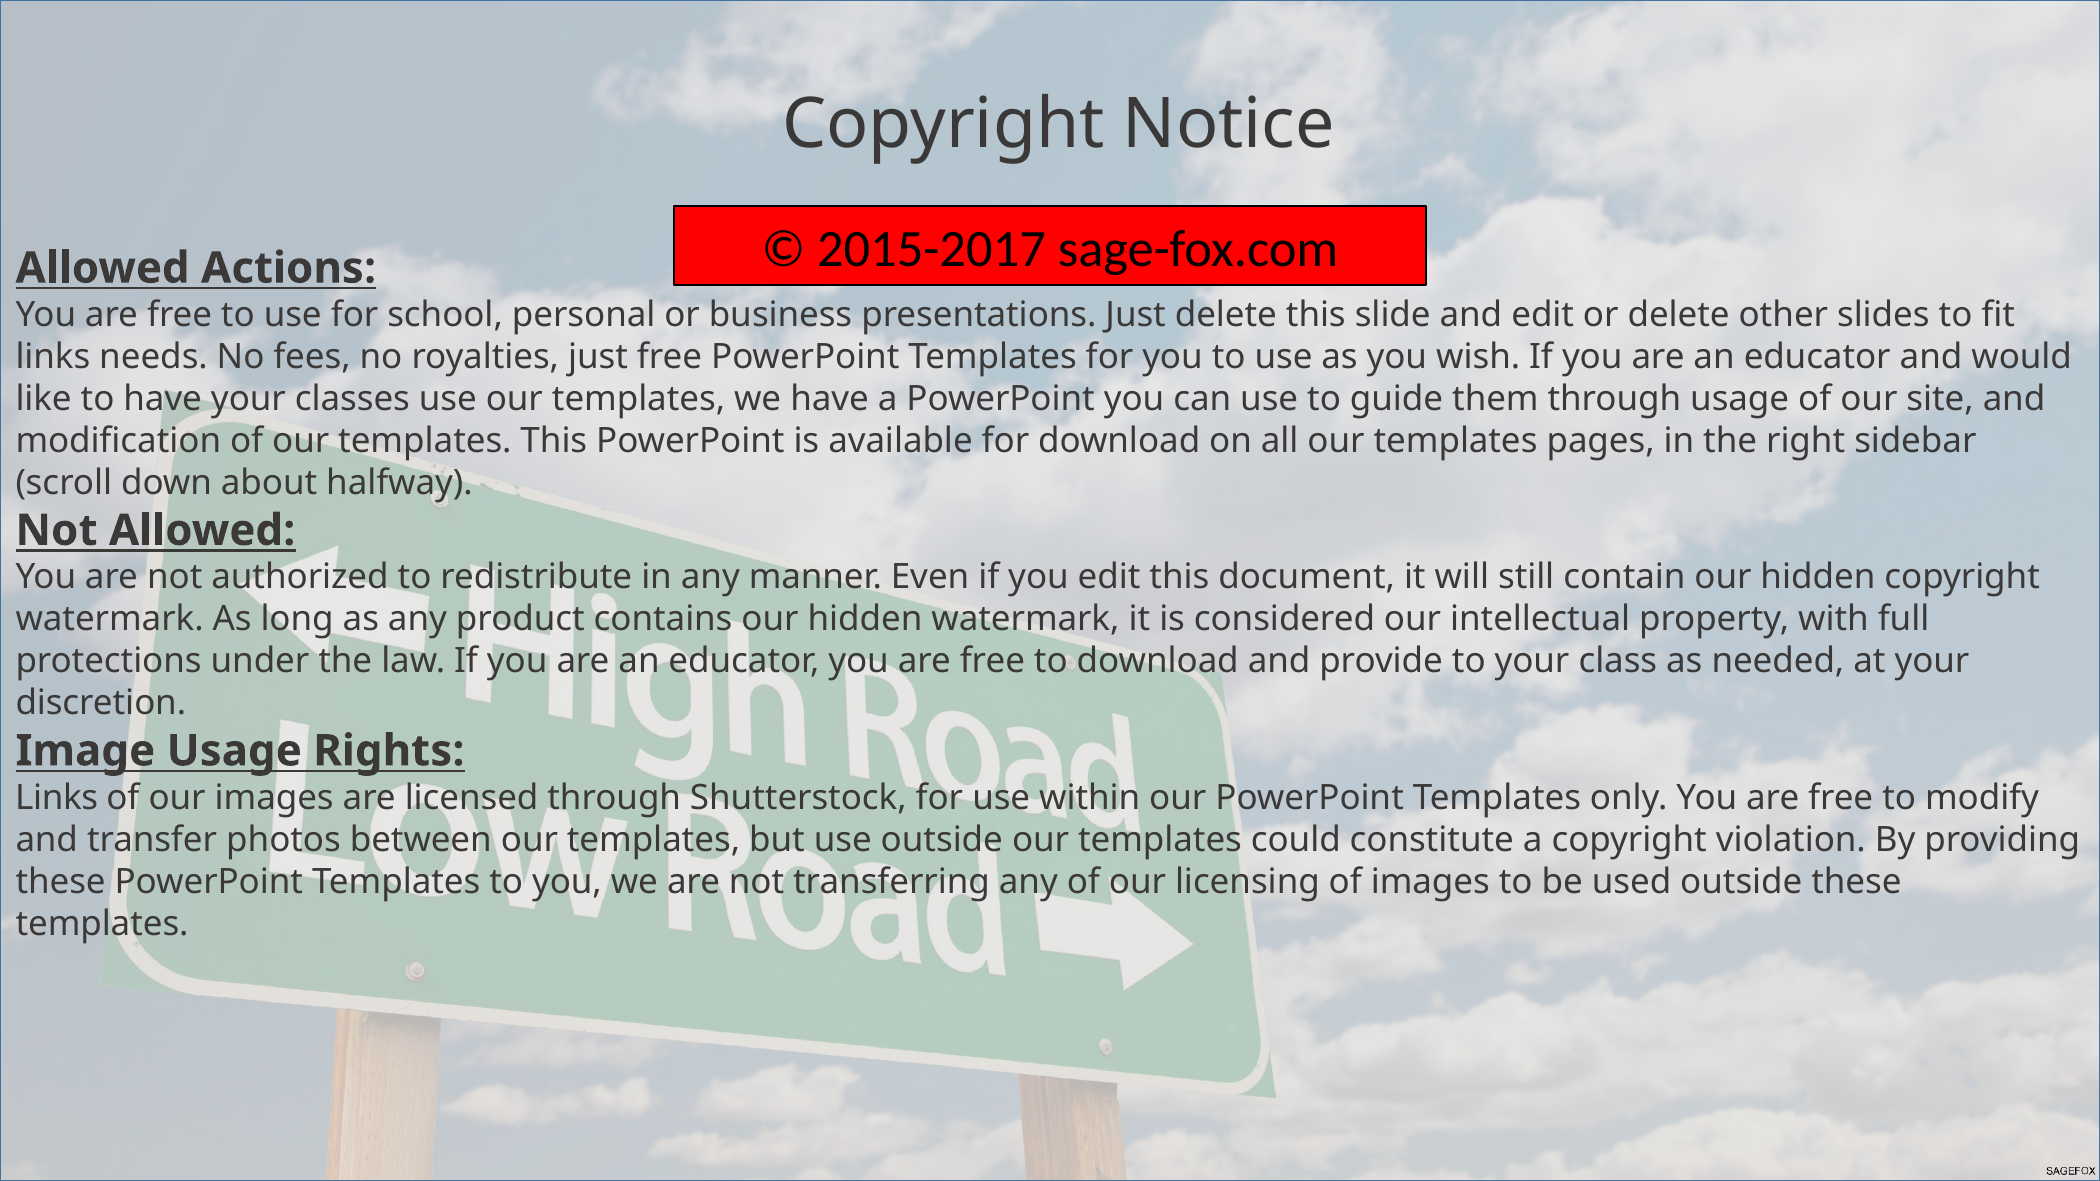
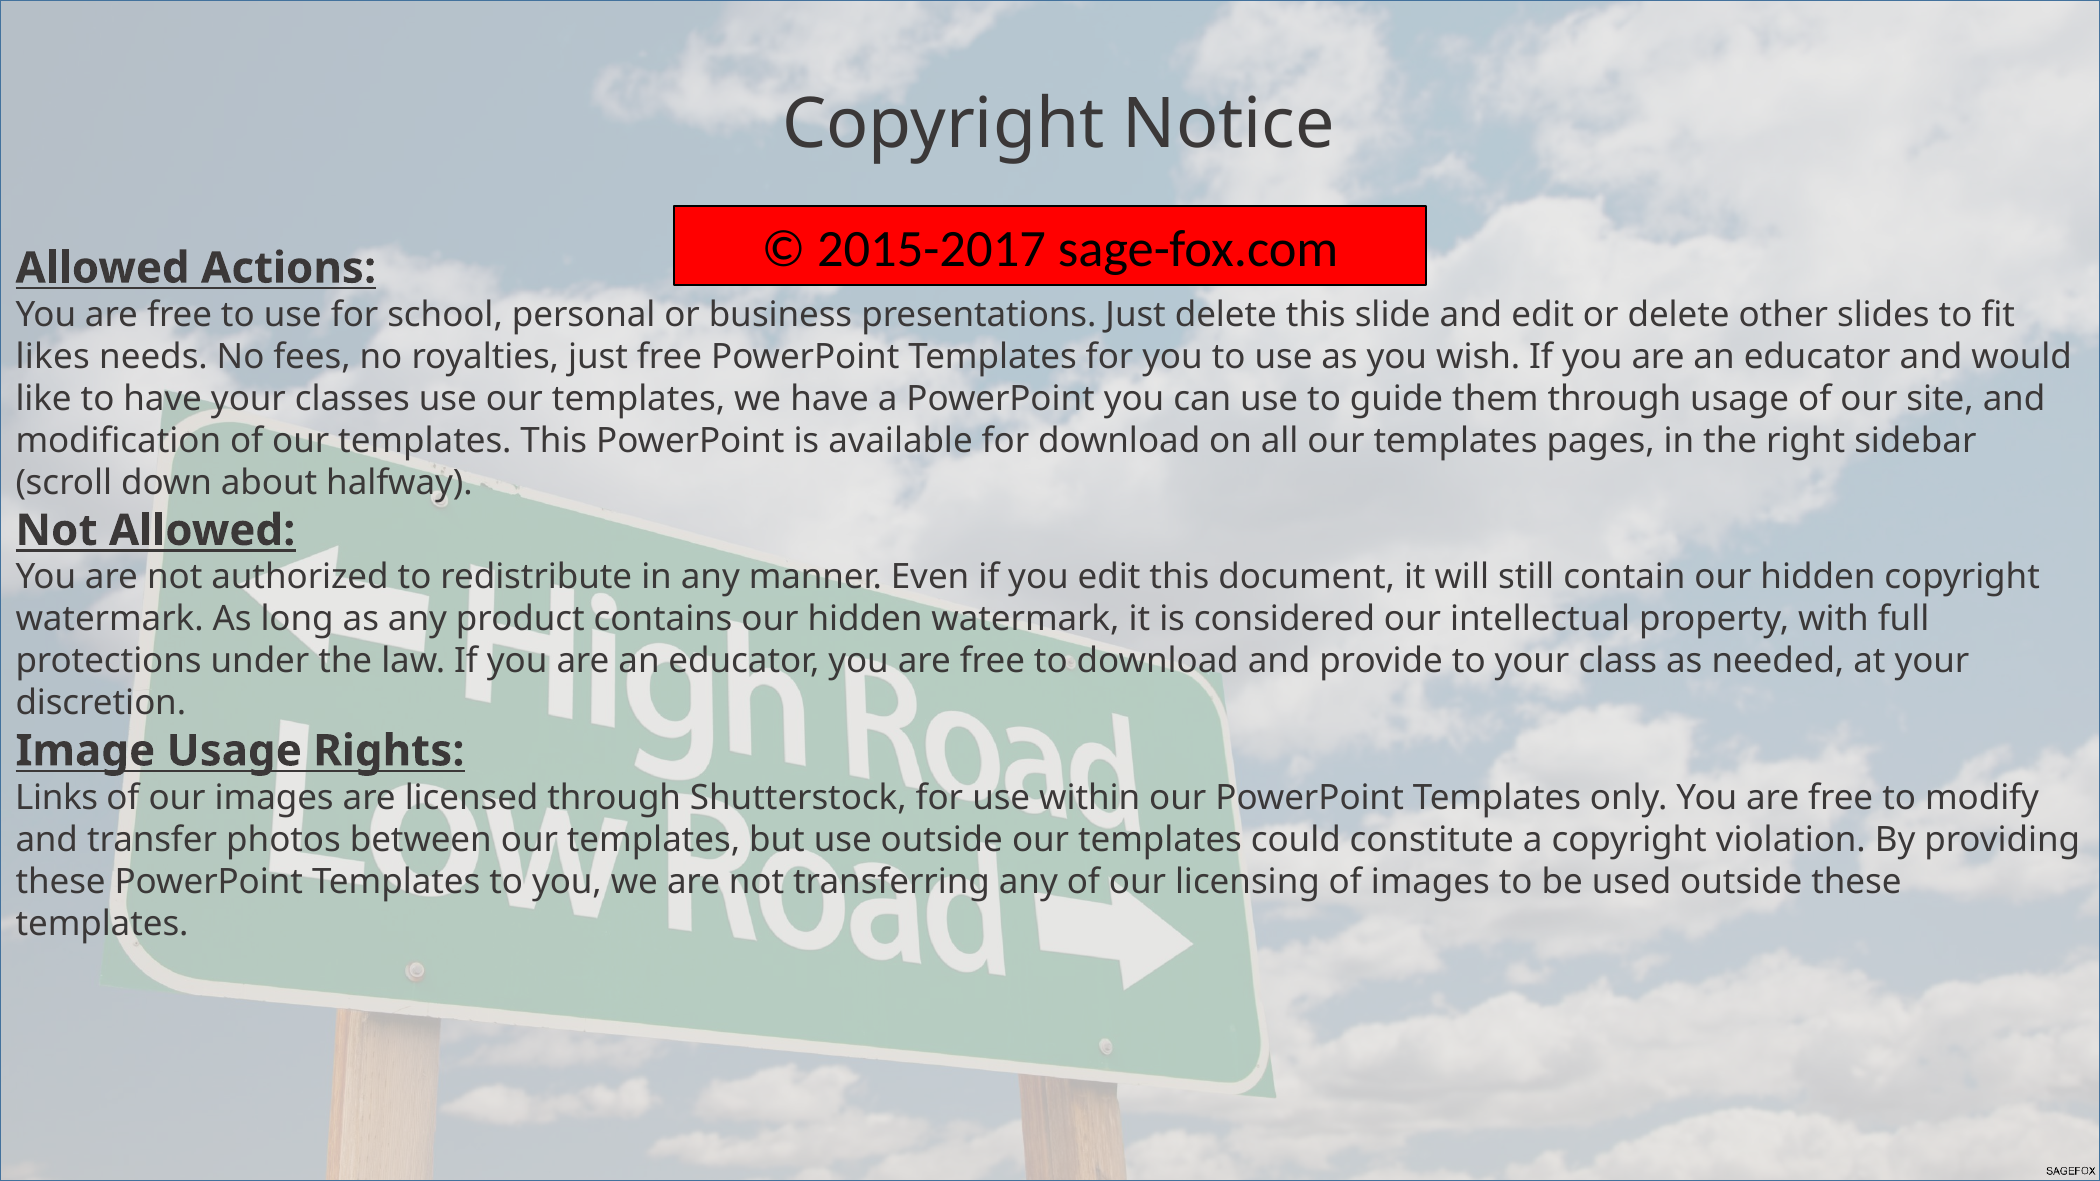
links at (53, 357): links -> likes
